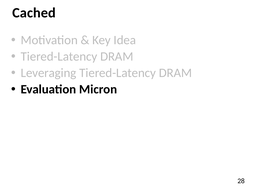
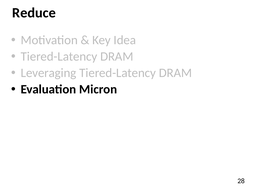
Cached: Cached -> Reduce
